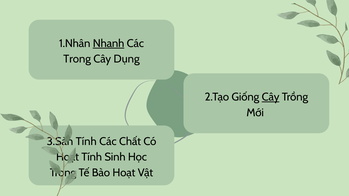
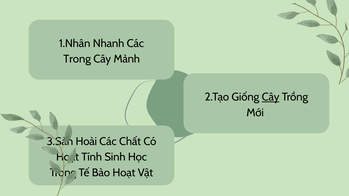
Nhanh underline: present -> none
Dụng: Dụng -> Mảnh
Tính at (86, 142): Tính -> Hoài
